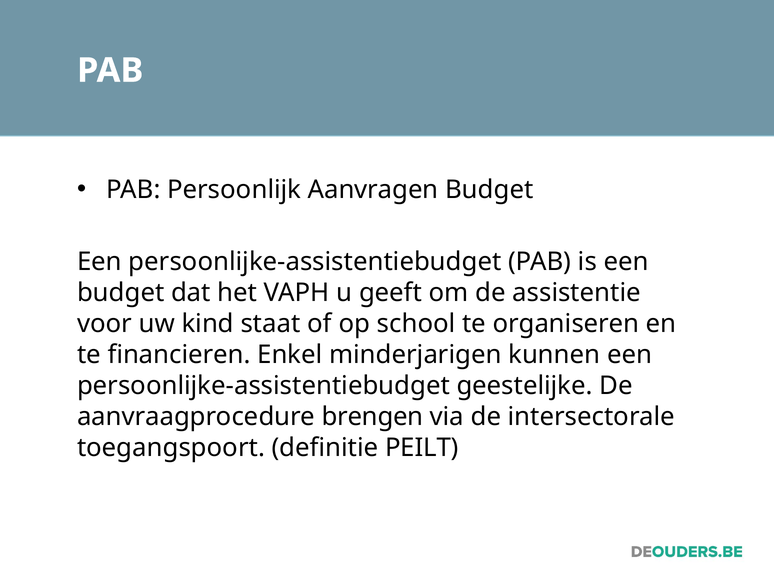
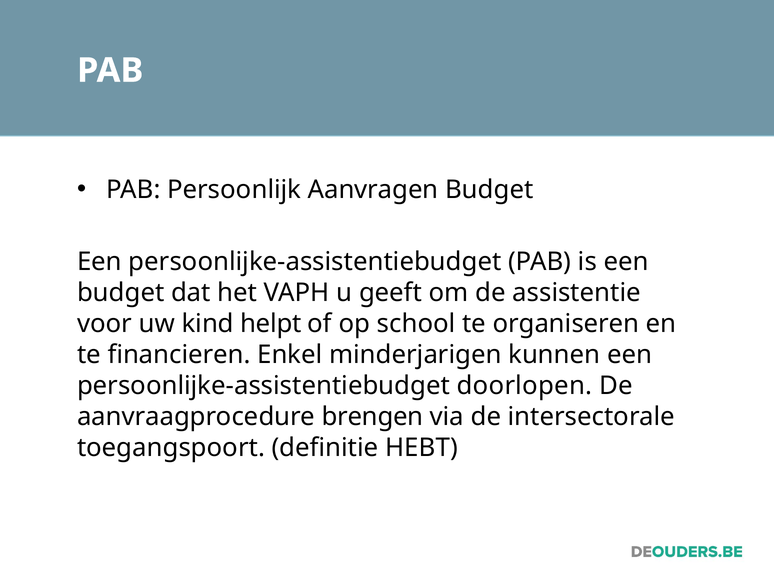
staat: staat -> helpt
geestelijke: geestelijke -> doorlopen
PEILT: PEILT -> HEBT
